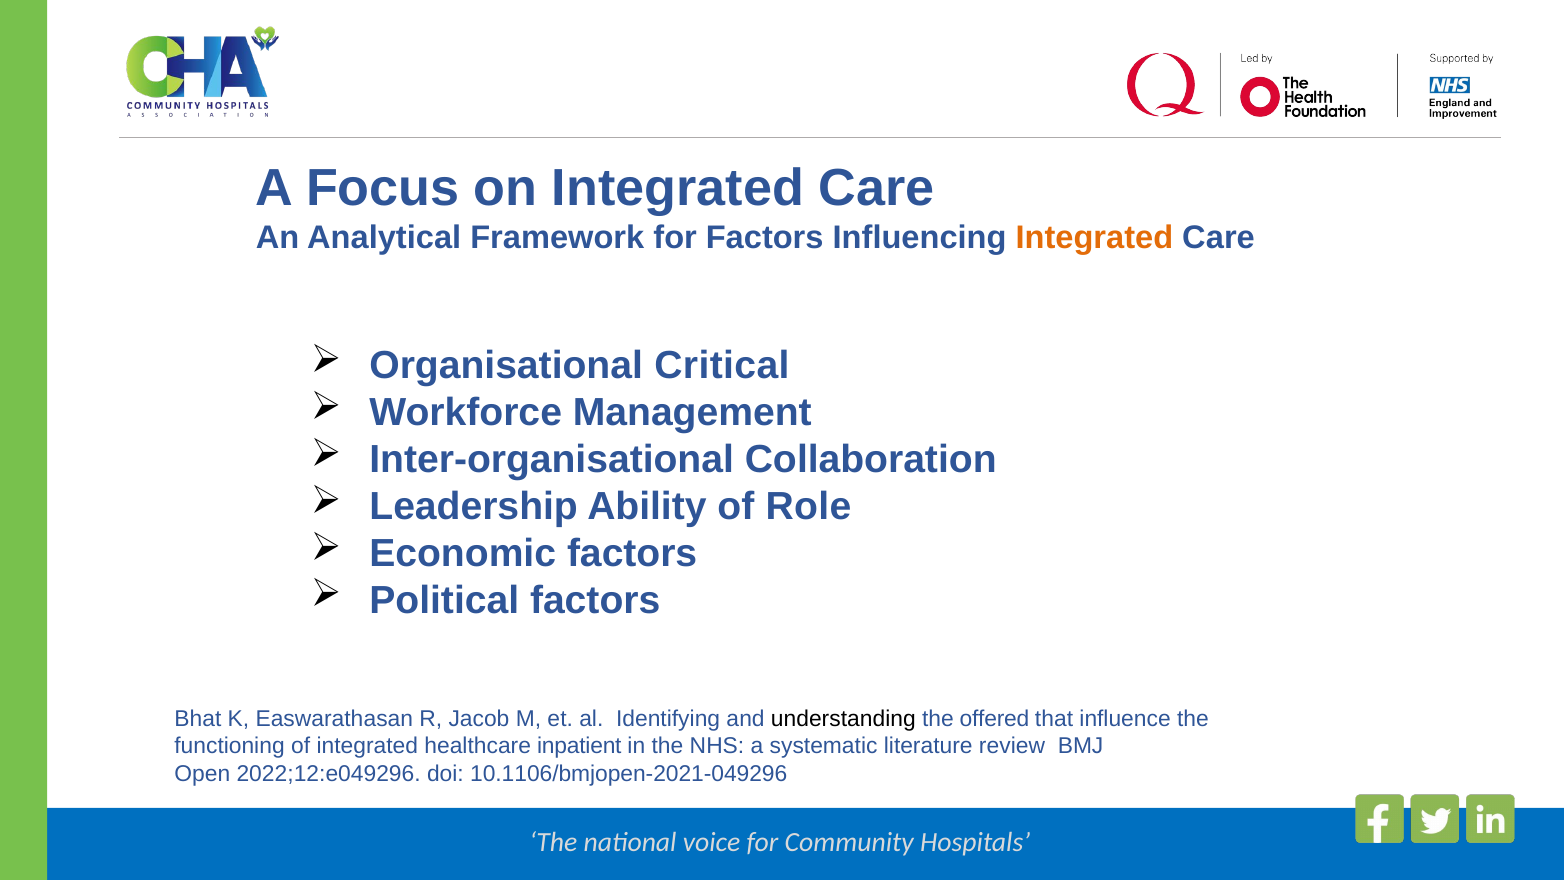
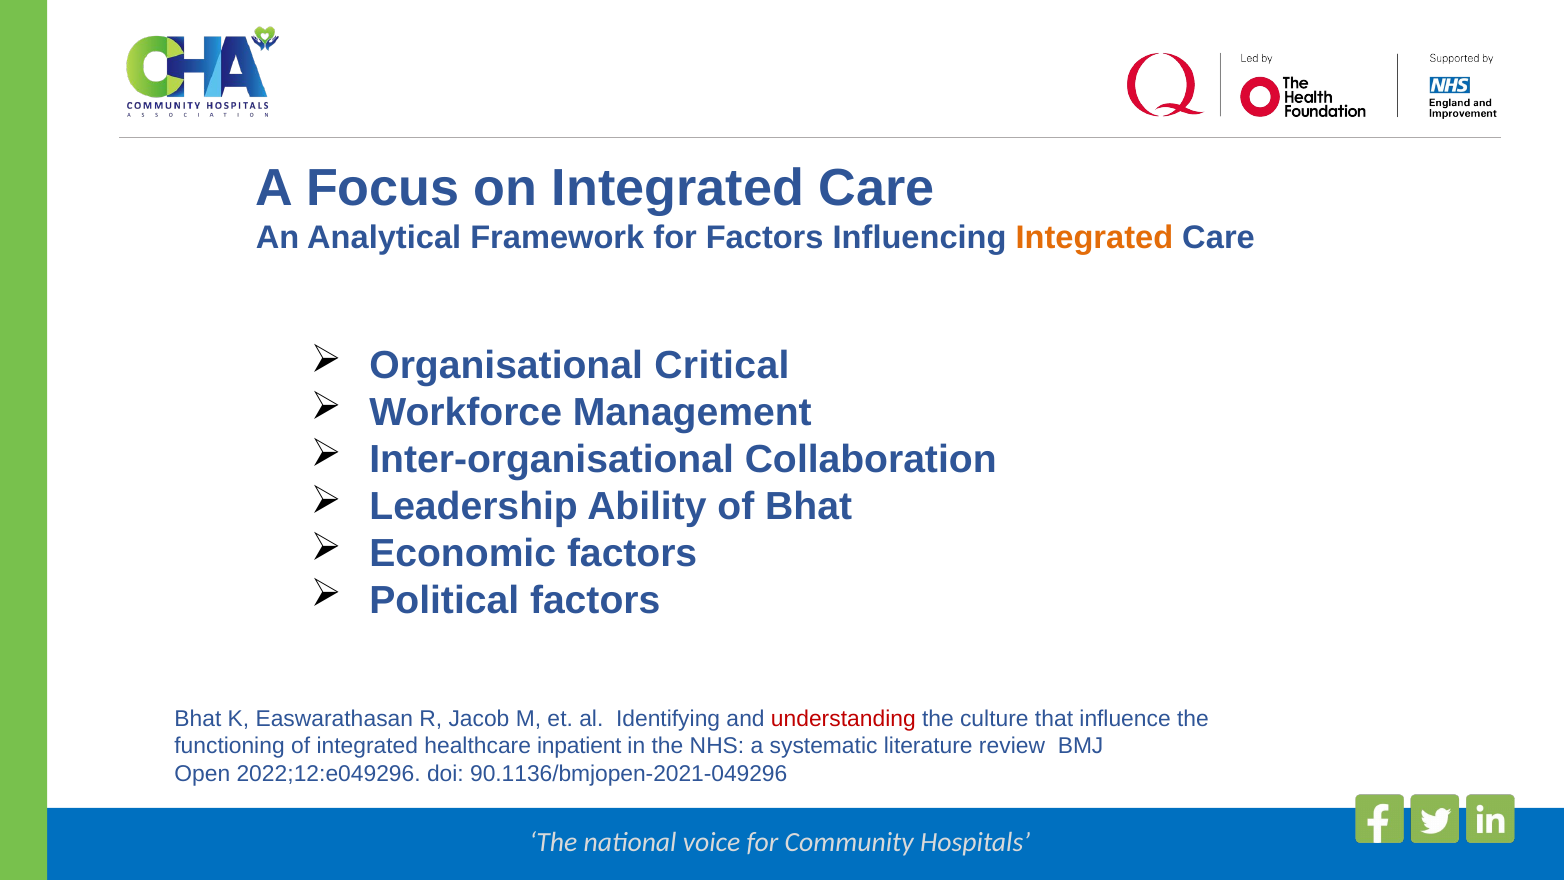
of Role: Role -> Bhat
understanding colour: black -> red
offered: offered -> culture
10.1106/bmjopen-2021-049296: 10.1106/bmjopen-2021-049296 -> 90.1136/bmjopen-2021-049296
